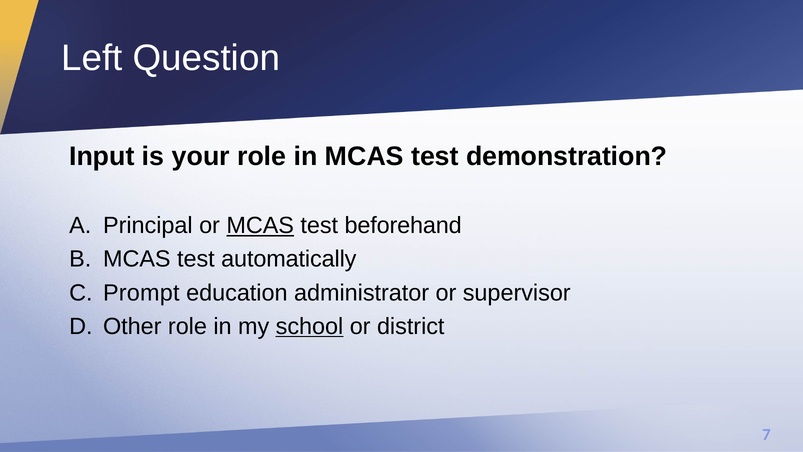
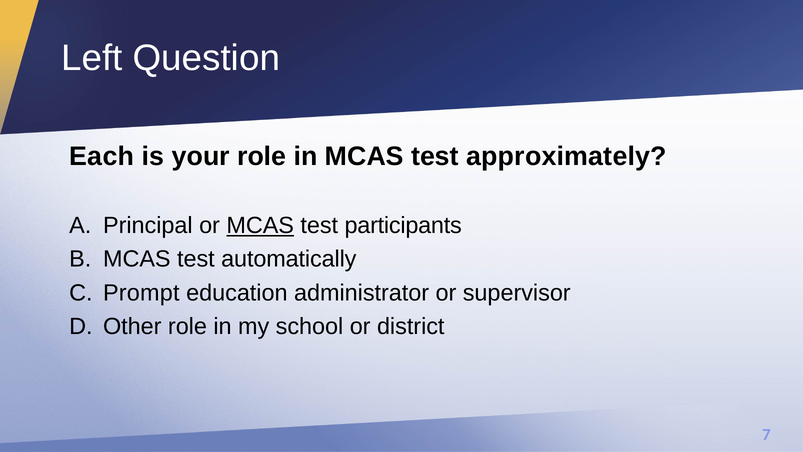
Input: Input -> Each
demonstration: demonstration -> approximately
beforehand: beforehand -> participants
school underline: present -> none
